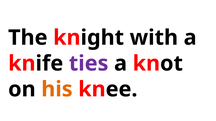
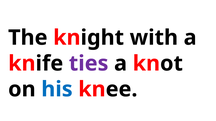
his colour: orange -> blue
